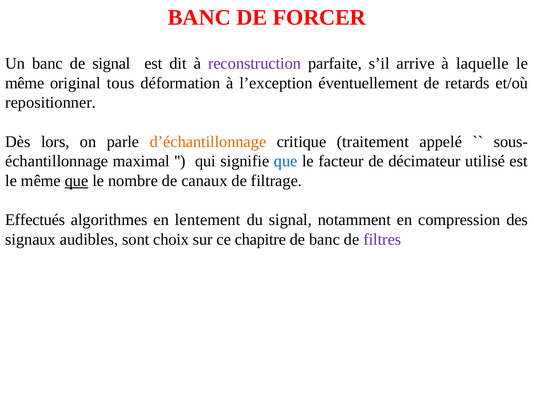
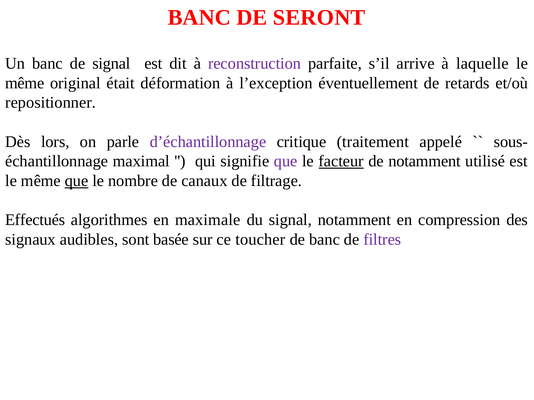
FORCER: FORCER -> SERONT
tous: tous -> était
d’échantillonnage colour: orange -> purple
que at (286, 161) colour: blue -> purple
facteur underline: none -> present
de décimateur: décimateur -> notamment
lentement: lentement -> maximale
choix: choix -> basée
chapitre: chapitre -> toucher
